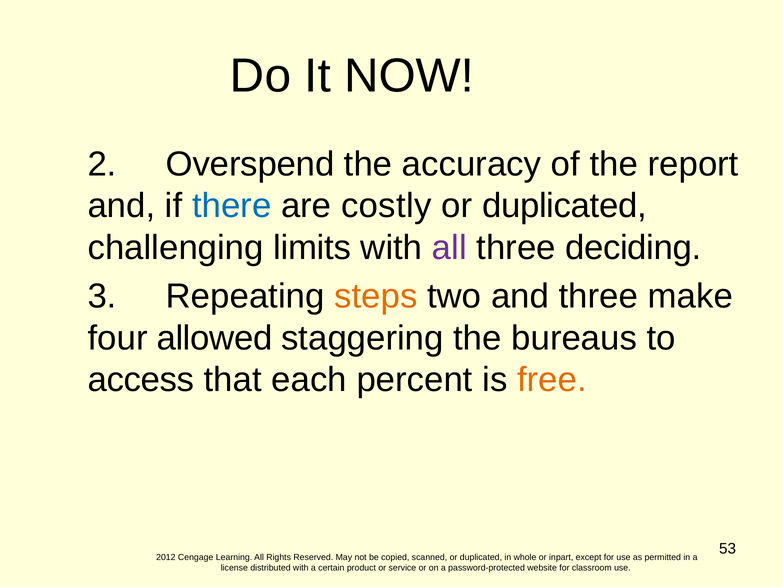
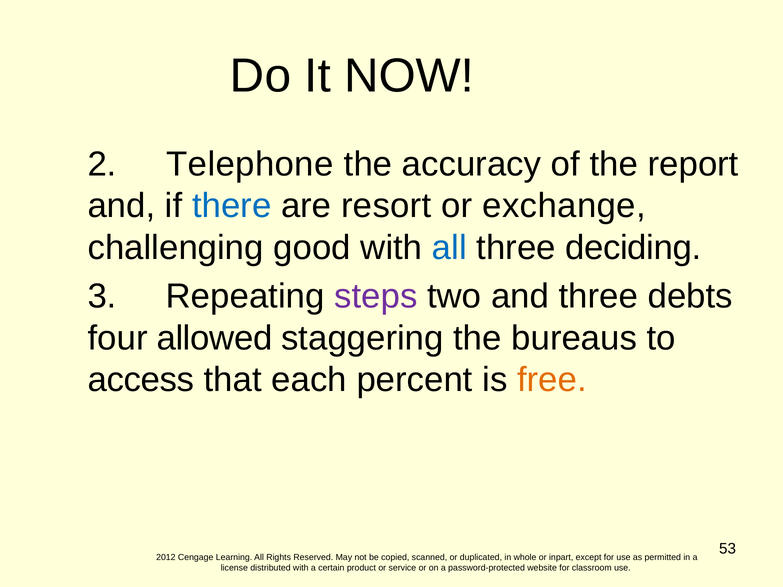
Overspend: Overspend -> Telephone
costly: costly -> resort
duplicated at (564, 206): duplicated -> exchange
limits: limits -> good
all at (449, 248) colour: purple -> blue
steps colour: orange -> purple
make: make -> debts
